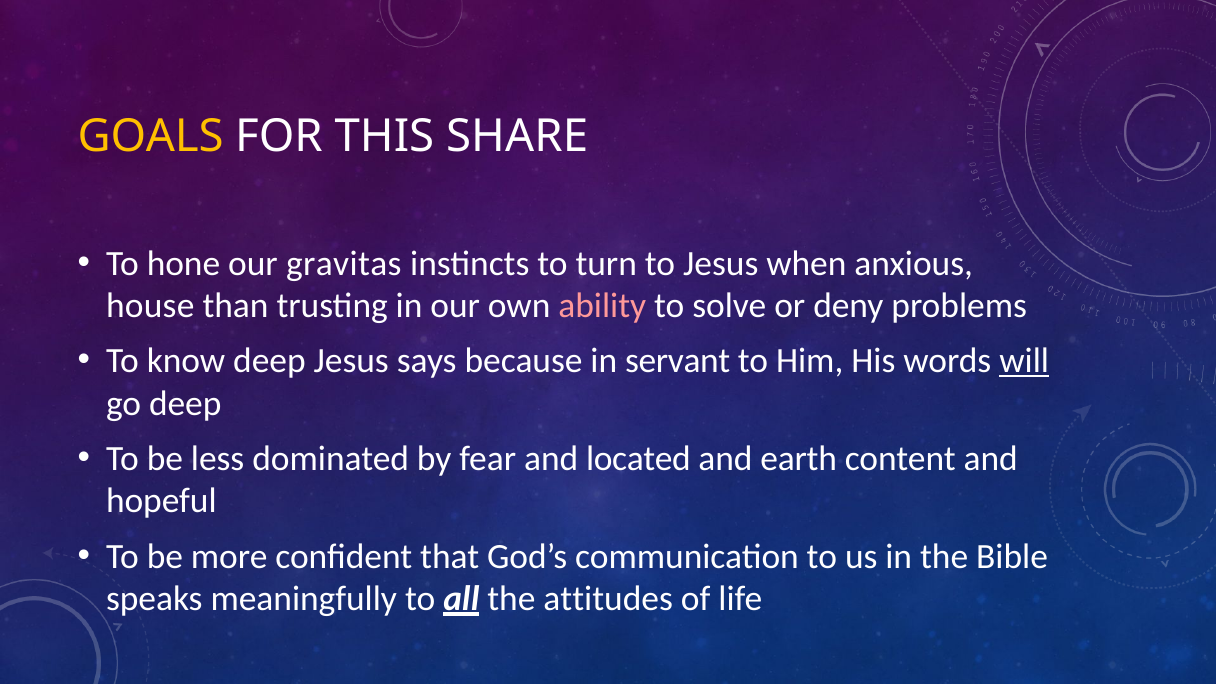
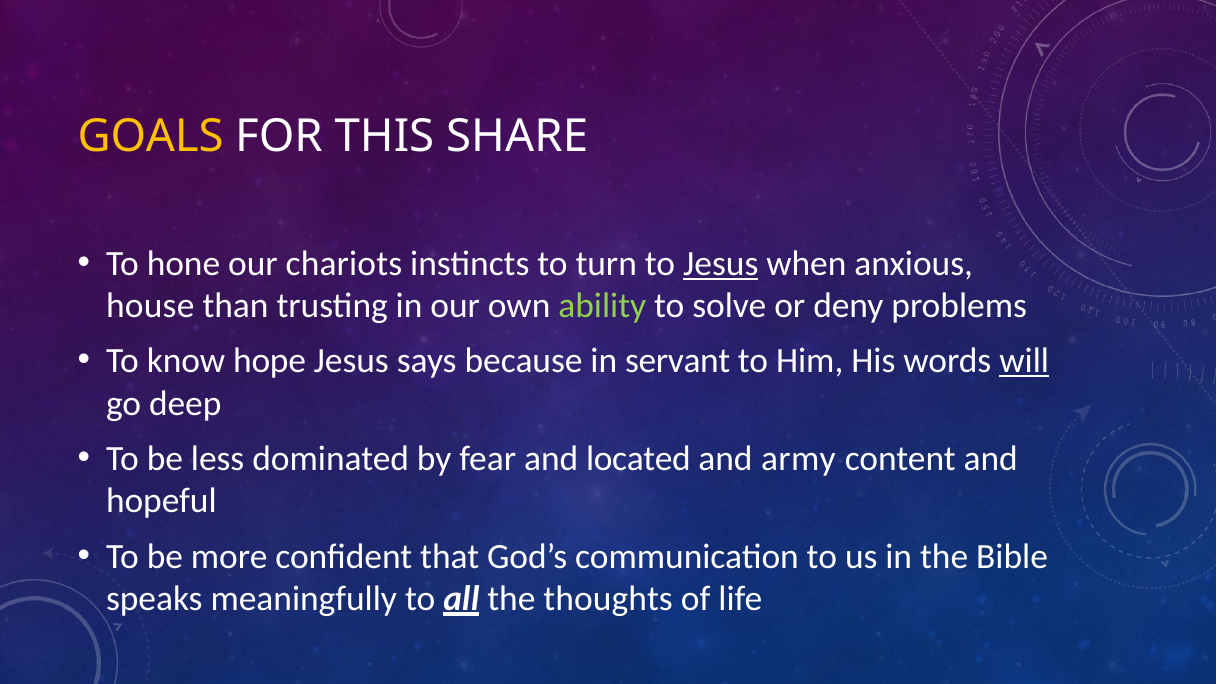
gravitas: gravitas -> chariots
Jesus at (721, 264) underline: none -> present
ability colour: pink -> light green
know deep: deep -> hope
earth: earth -> army
attitudes: attitudes -> thoughts
